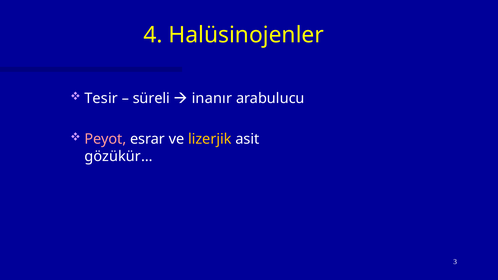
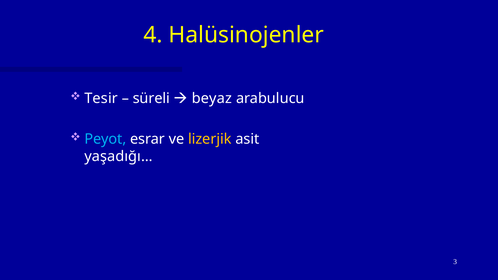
inanır: inanır -> beyaz
Peyot colour: pink -> light blue
gözükür…: gözükür… -> yaşadığı…
